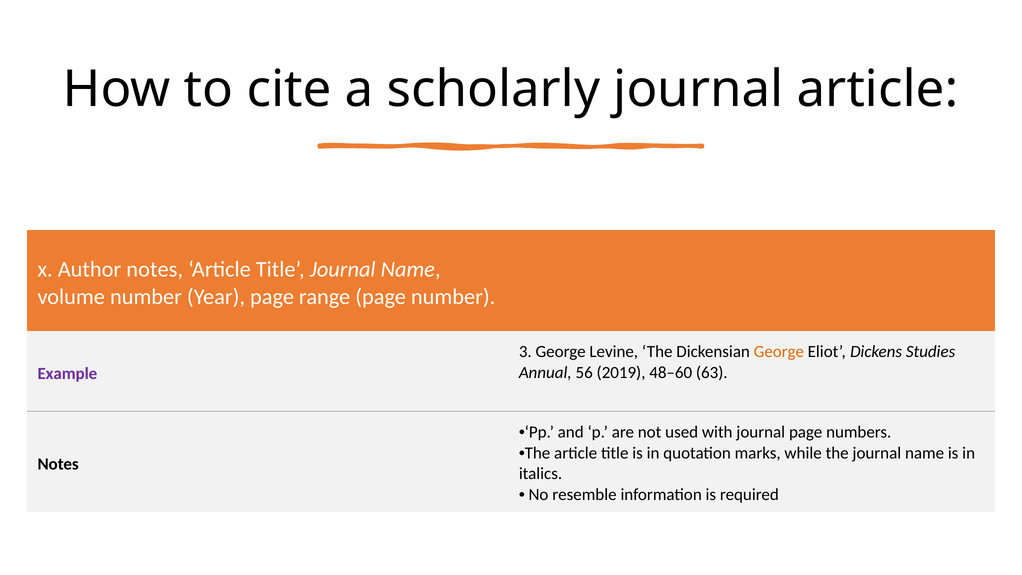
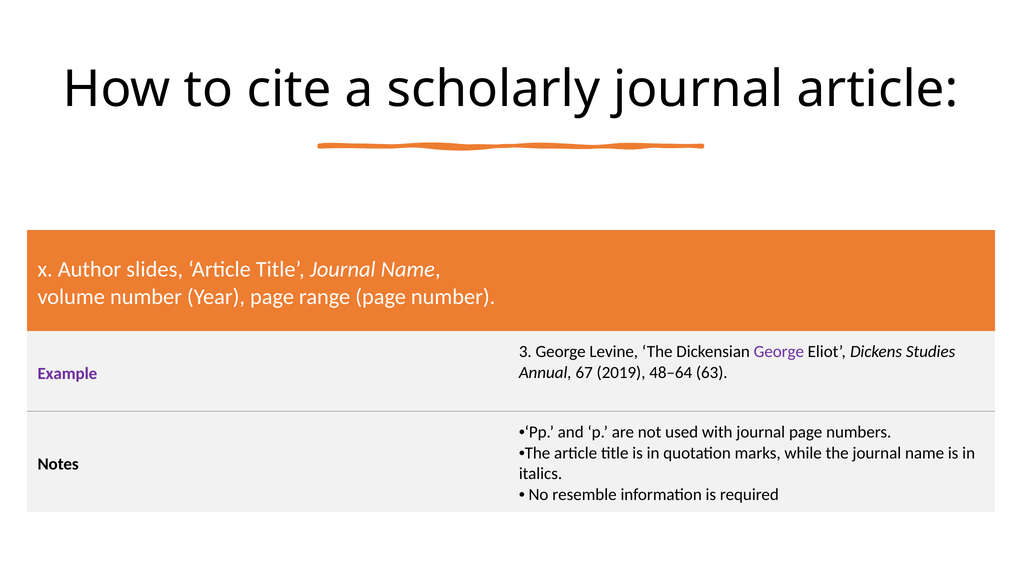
Author notes: notes -> slides
George at (779, 352) colour: orange -> purple
56: 56 -> 67
48–60: 48–60 -> 48–64
